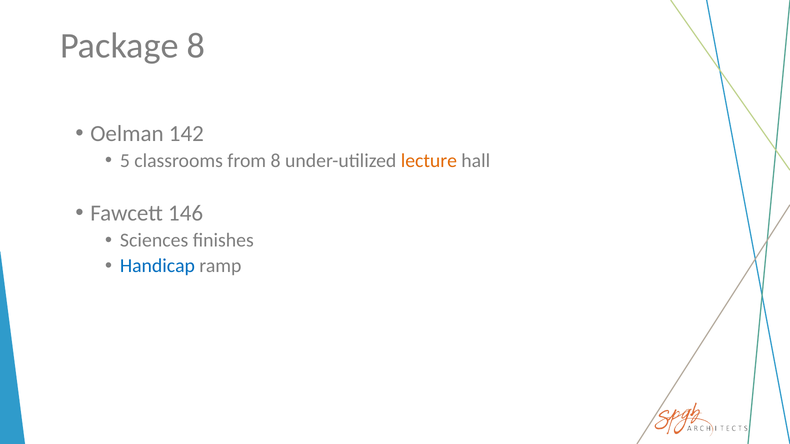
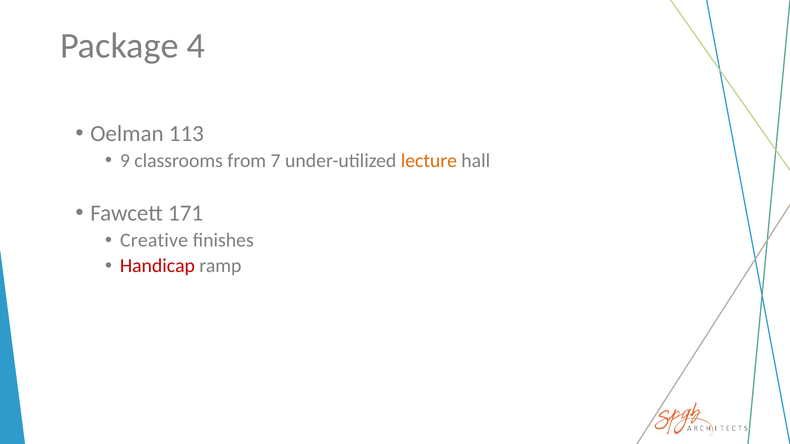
Package 8: 8 -> 4
142: 142 -> 113
5: 5 -> 9
from 8: 8 -> 7
146: 146 -> 171
Sciences: Sciences -> Creative
Handicap colour: blue -> red
